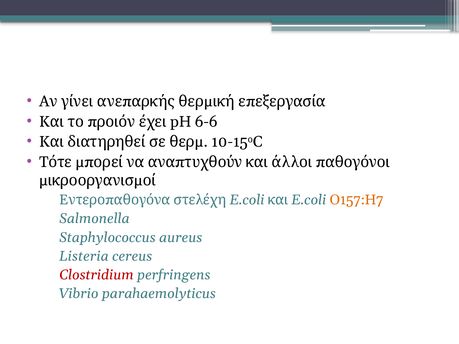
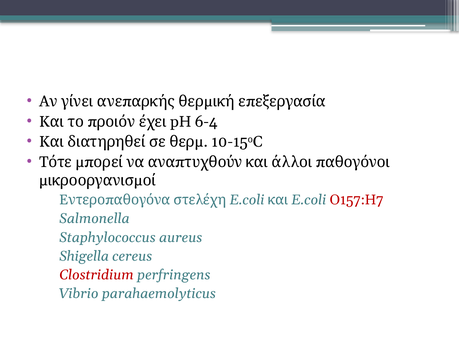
6-6: 6-6 -> 6-4
O157:H7 colour: orange -> red
Listeria: Listeria -> Shigella
